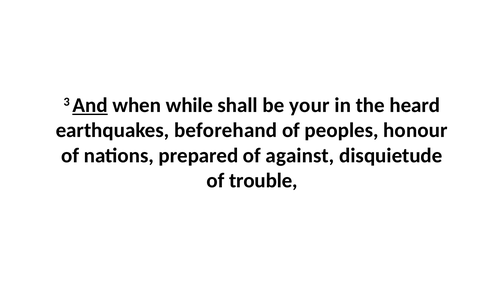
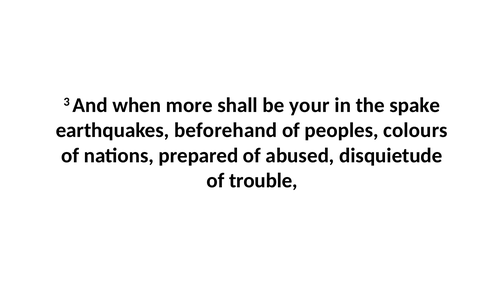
And underline: present -> none
while: while -> more
heard: heard -> spake
honour: honour -> colours
against: against -> abused
